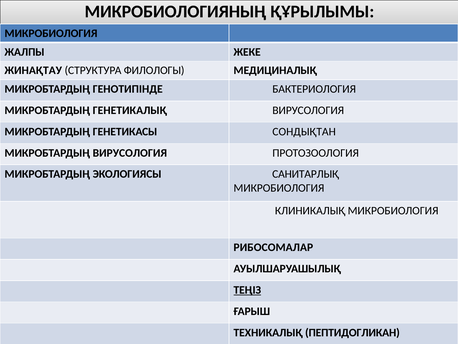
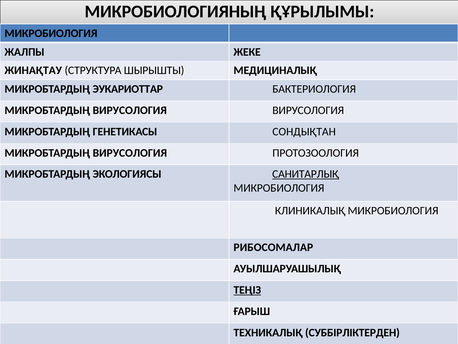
ФИЛОЛОГЫ: ФИЛОЛОГЫ -> ШЫРЫШТЫ
ГЕНОТИПІНДЕ: ГЕНОТИПІНДЕ -> ЭУКАРИОТТАР
ГЕНЕТИКАЛЫҚ at (130, 110): ГЕНЕТИКАЛЫҚ -> ВИРУСОЛОГИЯ
САНИТАРЛЫҚ underline: none -> present
ПЕПТИДОГЛИКАН: ПЕПТИДОГЛИКАН -> СУББІРЛІКТЕРДЕН
